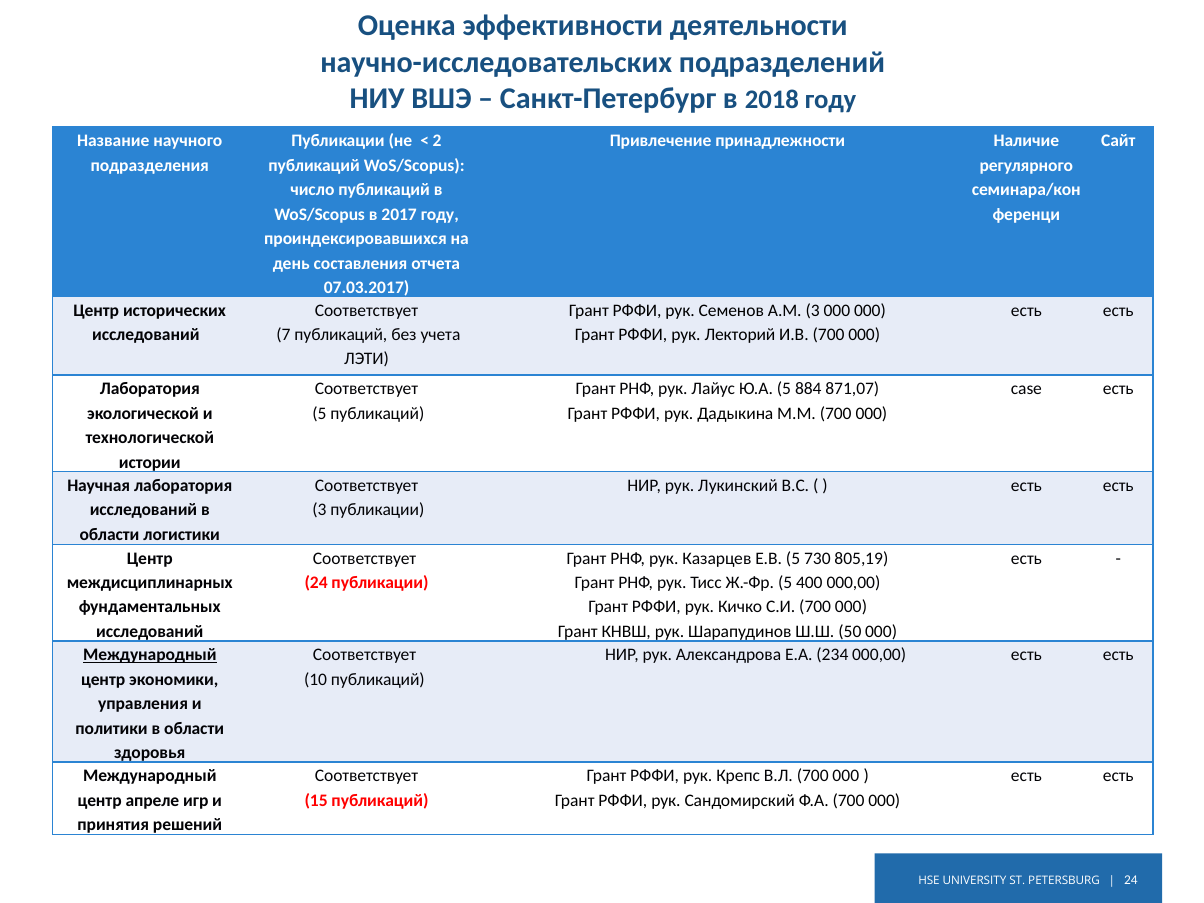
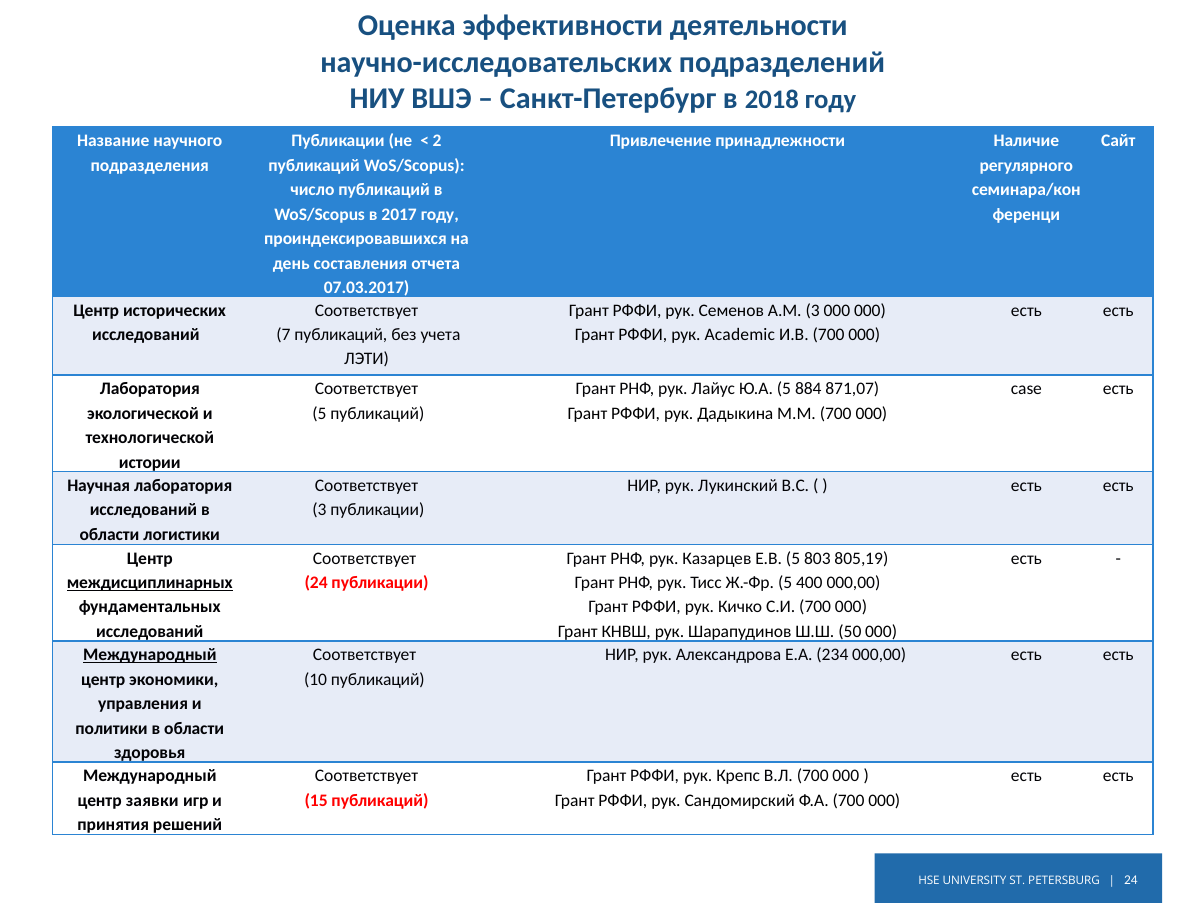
Лекторий: Лекторий -> Academic
730: 730 -> 803
междисциплинарных underline: none -> present
апреле: апреле -> заявки
